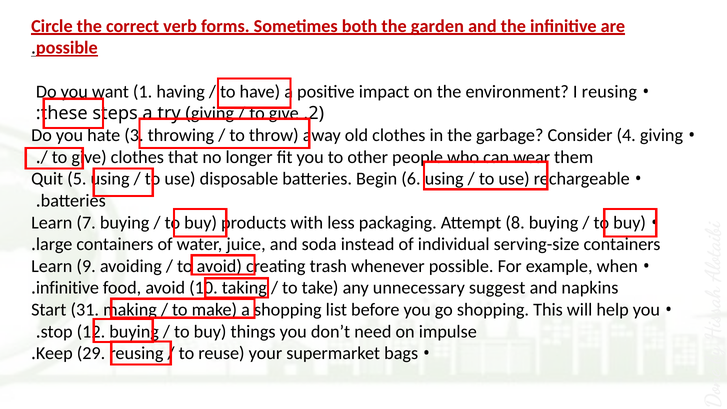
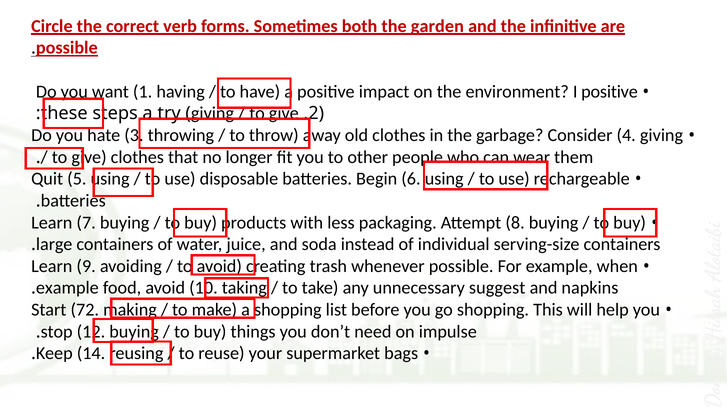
I reusing: reusing -> positive
infinitive at (67, 288): infinitive -> example
31: 31 -> 72
29: 29 -> 14
